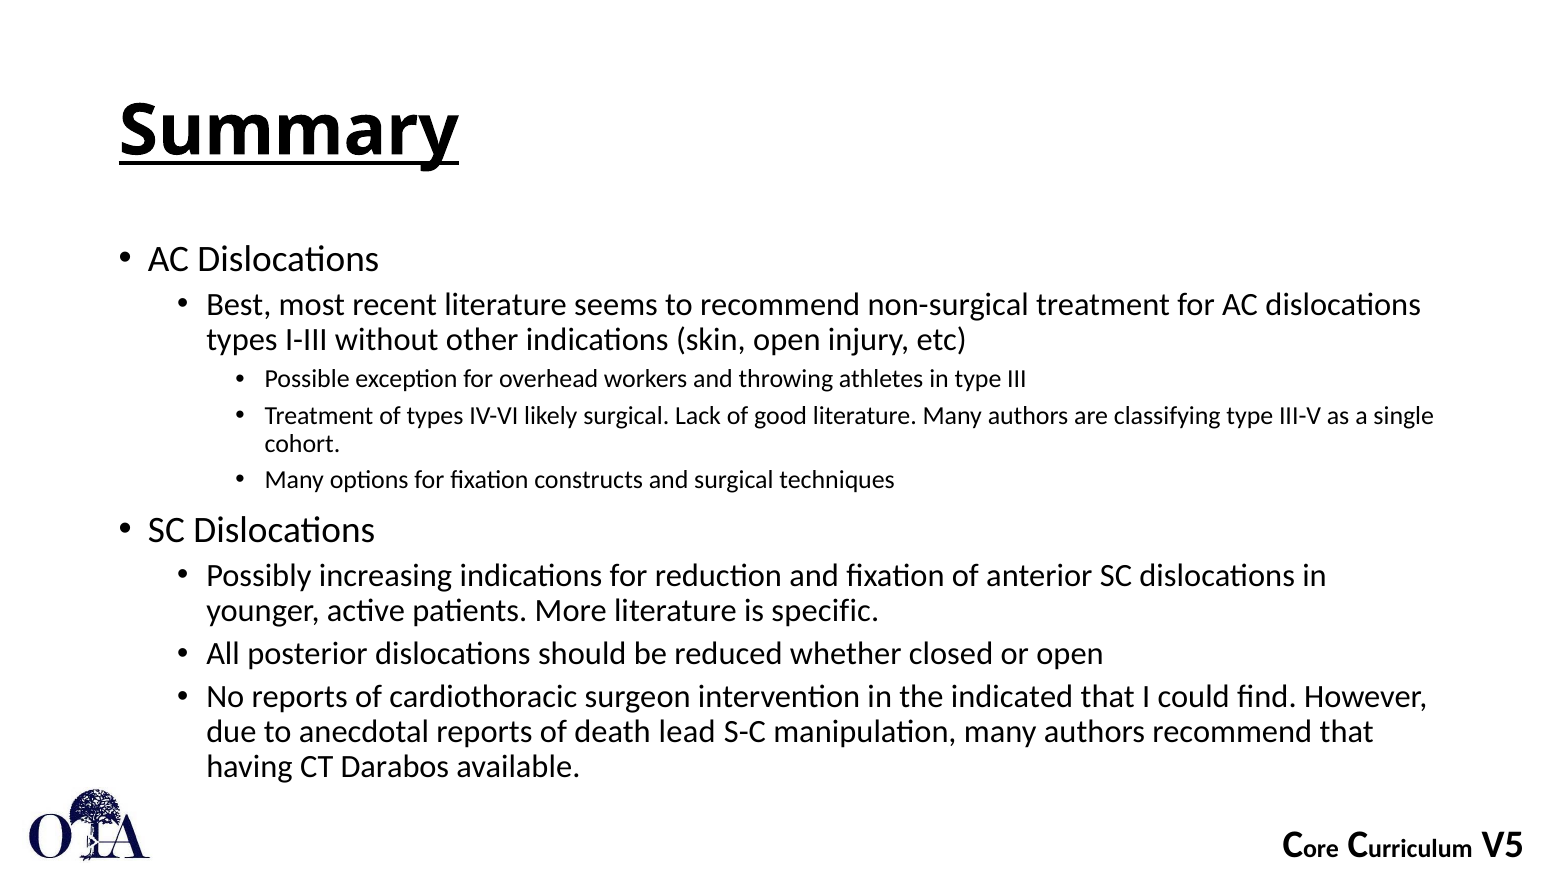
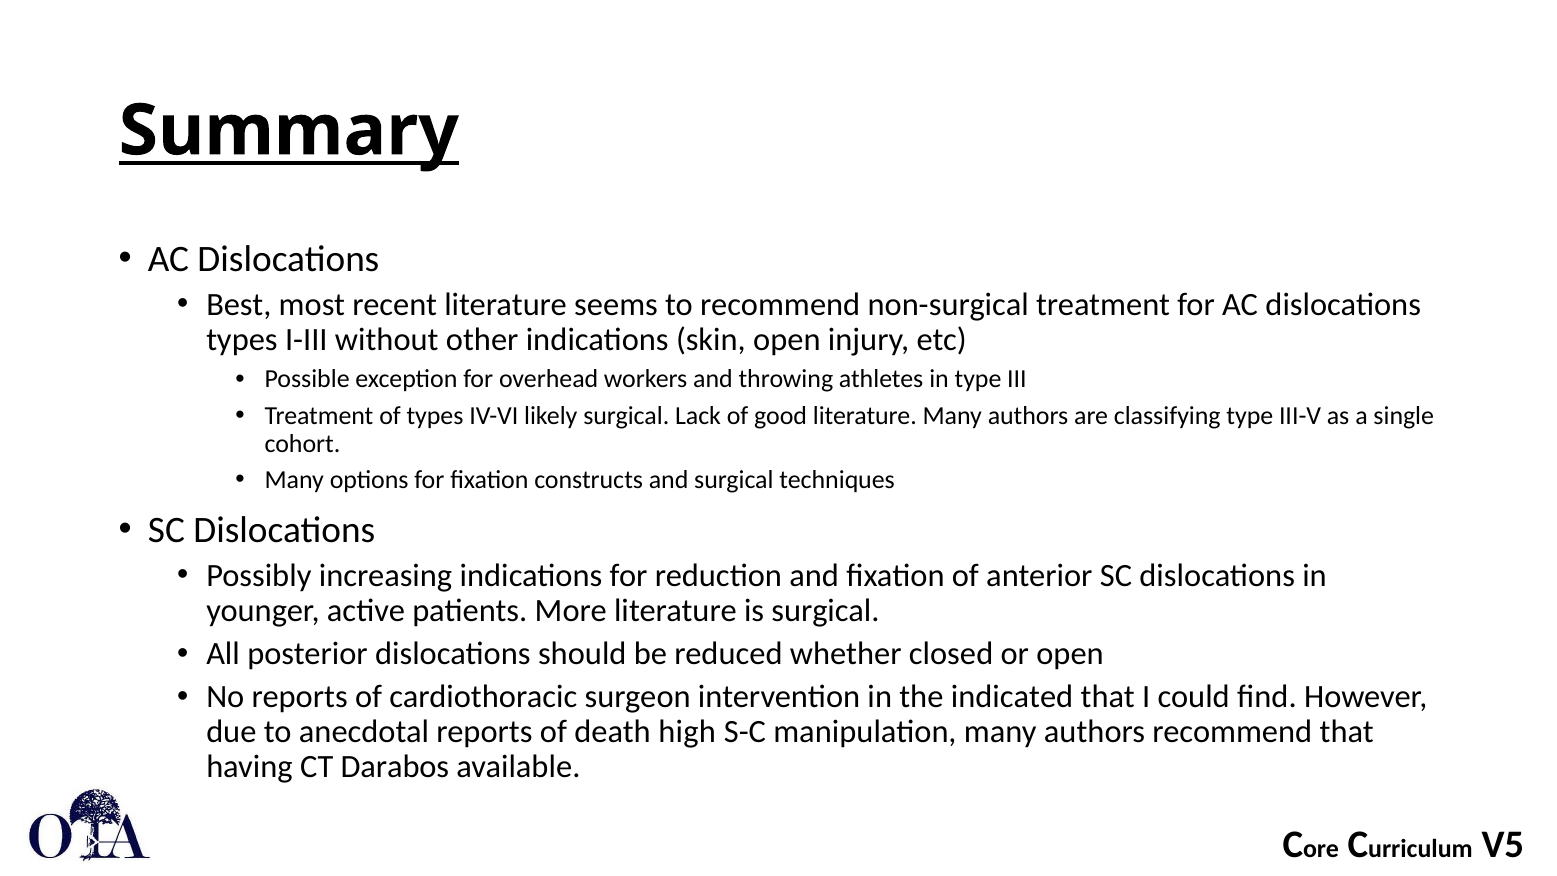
is specific: specific -> surgical
lead: lead -> high
